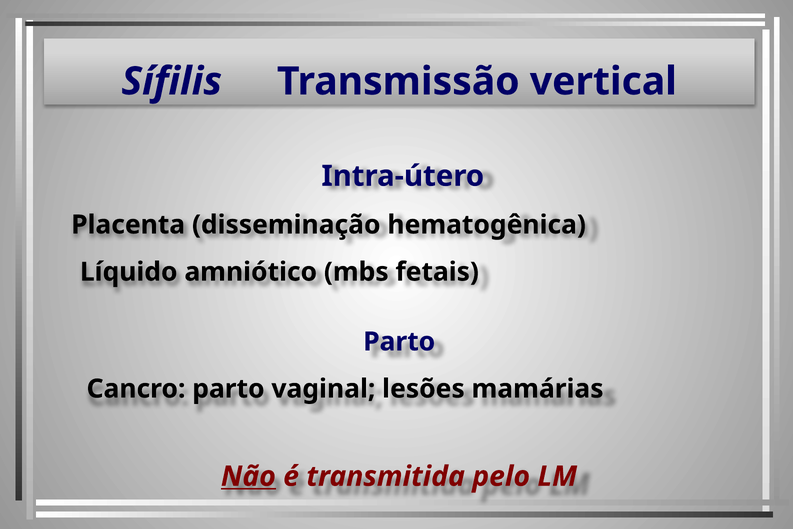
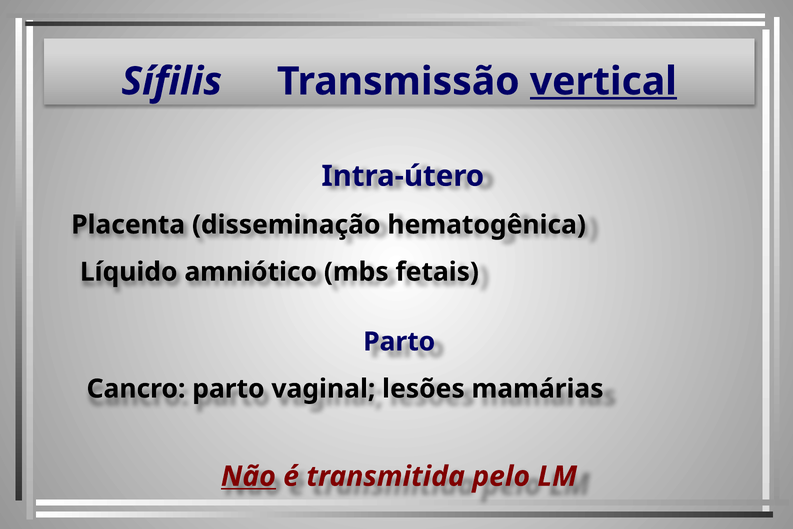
vertical underline: none -> present
